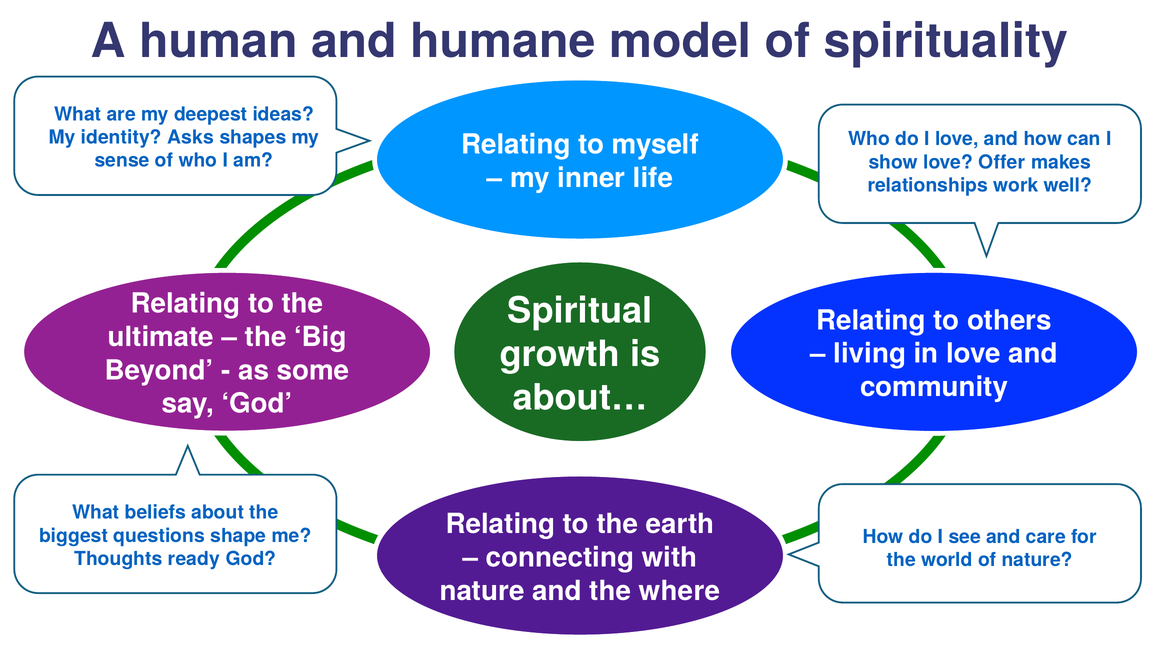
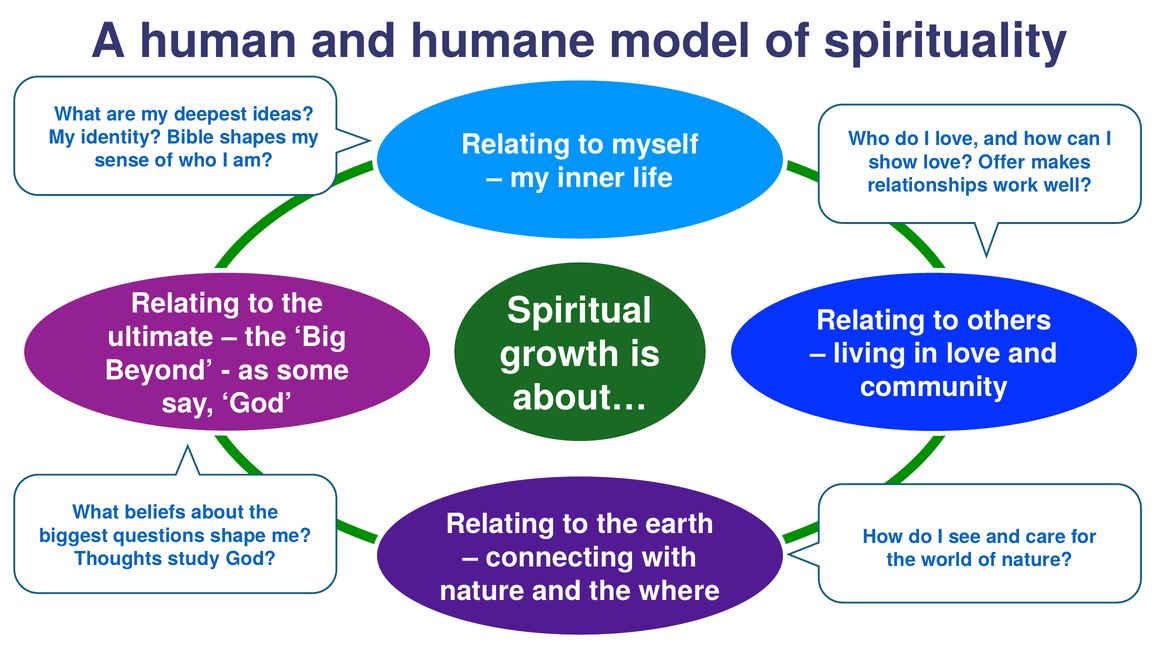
Asks: Asks -> Bible
ready: ready -> study
